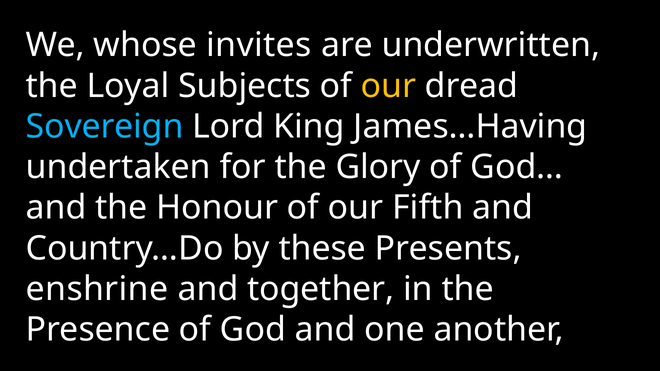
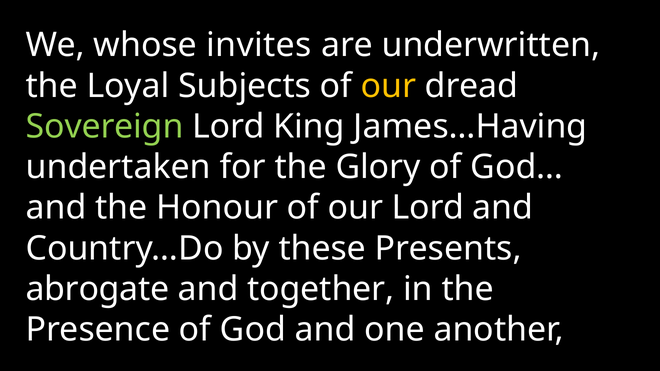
Sovereign colour: light blue -> light green
our Fifth: Fifth -> Lord
enshrine: enshrine -> abrogate
